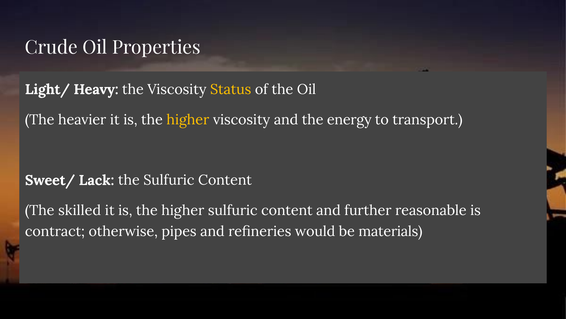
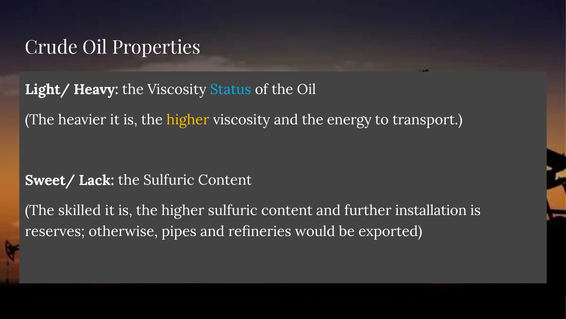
Status colour: yellow -> light blue
reasonable: reasonable -> installation
contract: contract -> reserves
materials: materials -> exported
